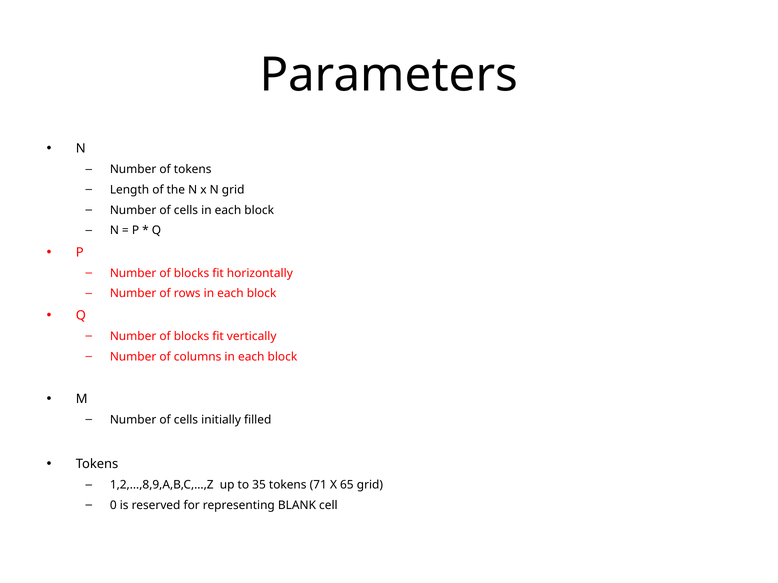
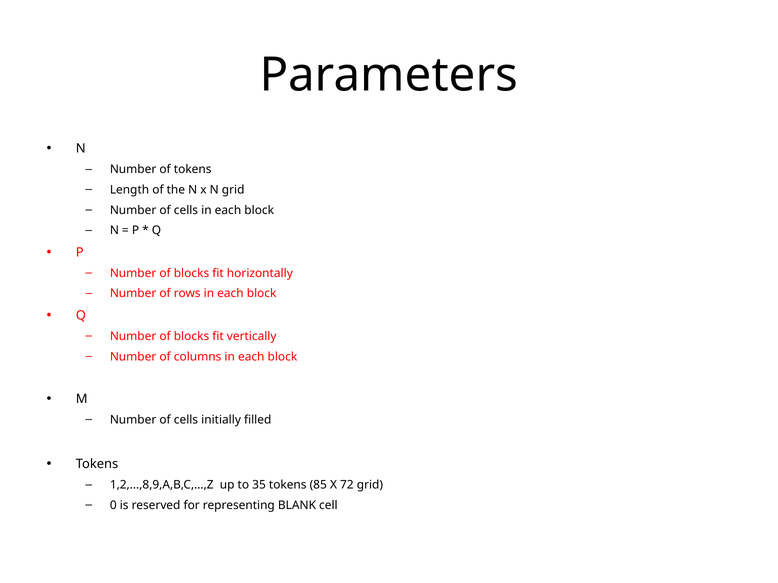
71: 71 -> 85
65: 65 -> 72
